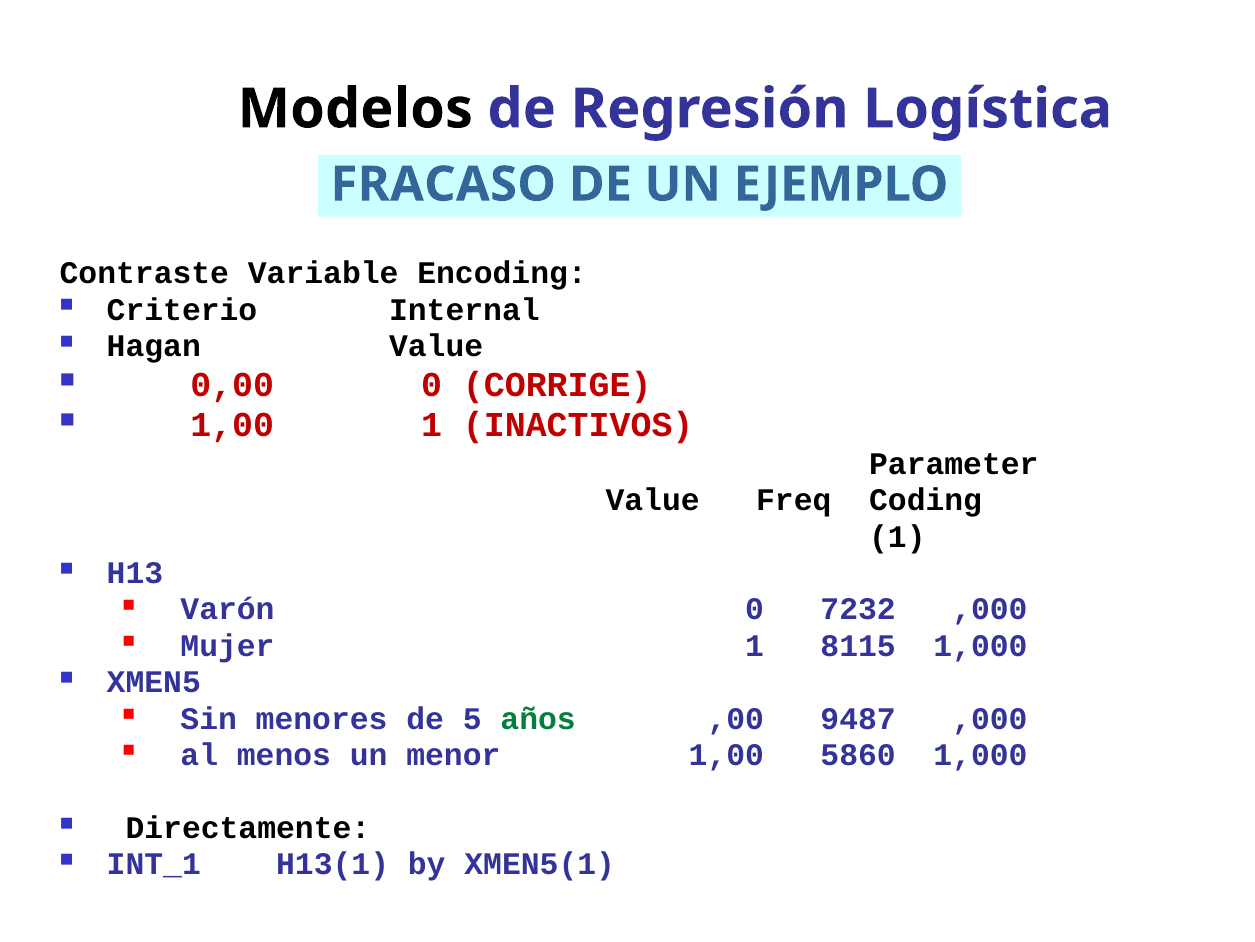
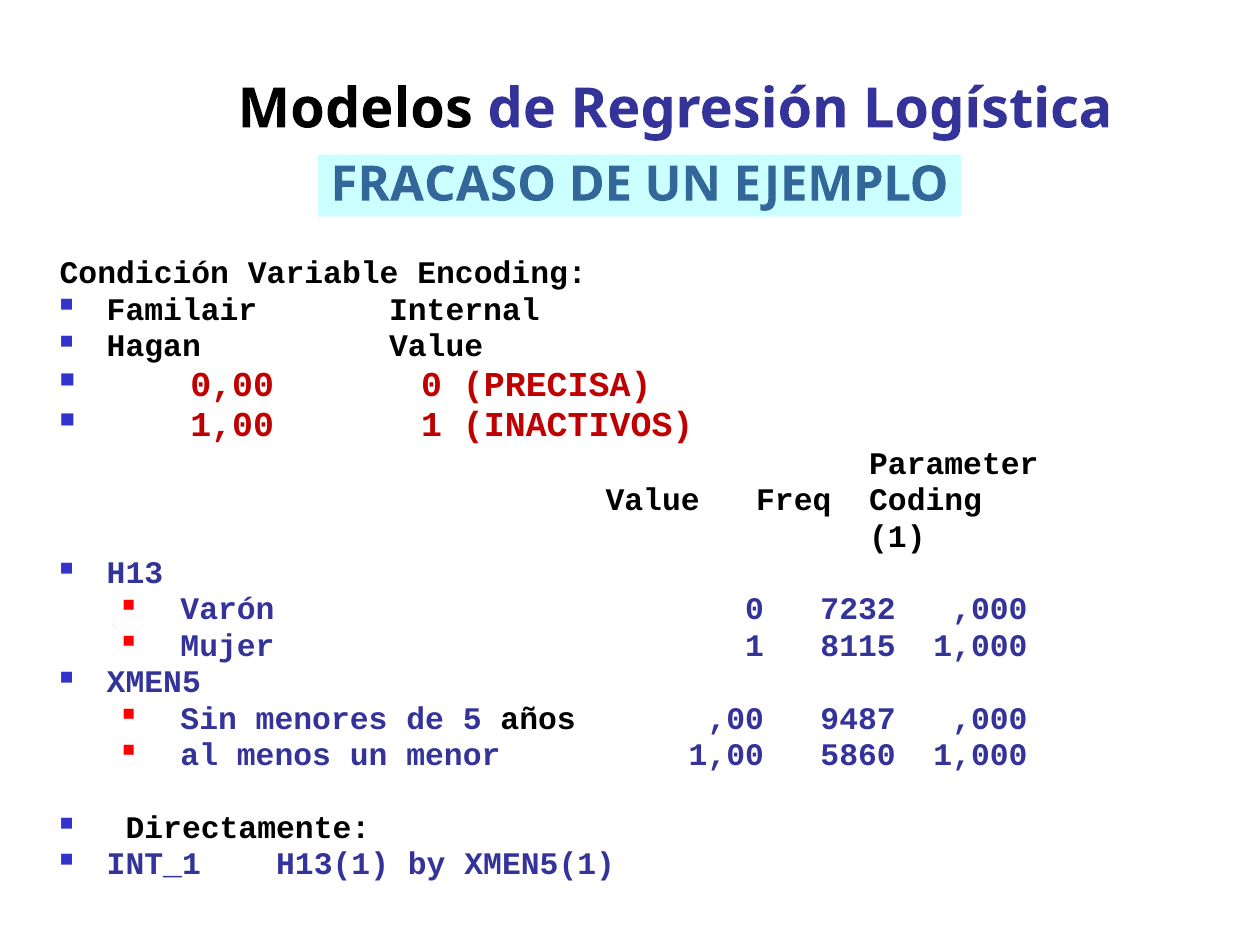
Contraste: Contraste -> Condición
Criterio: Criterio -> Familair
CORRIGE: CORRIGE -> PRECISA
años colour: green -> black
